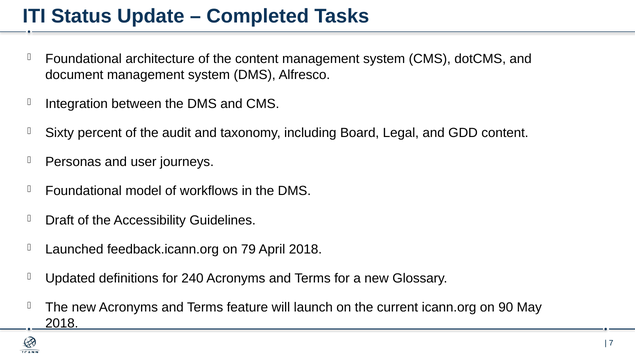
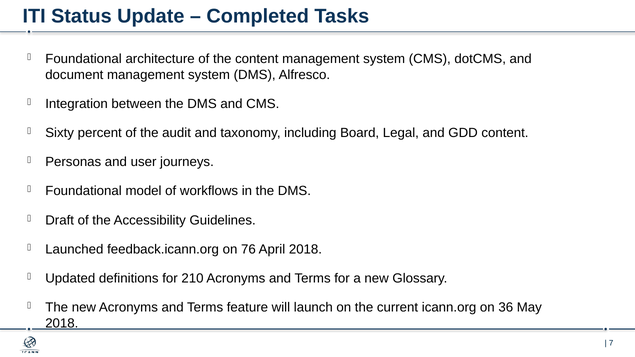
79: 79 -> 76
240: 240 -> 210
90: 90 -> 36
